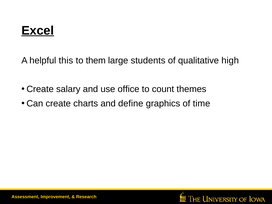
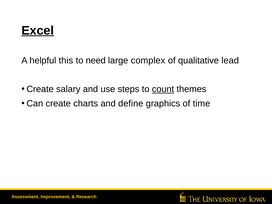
them: them -> need
students: students -> complex
high: high -> lead
office: office -> steps
count underline: none -> present
